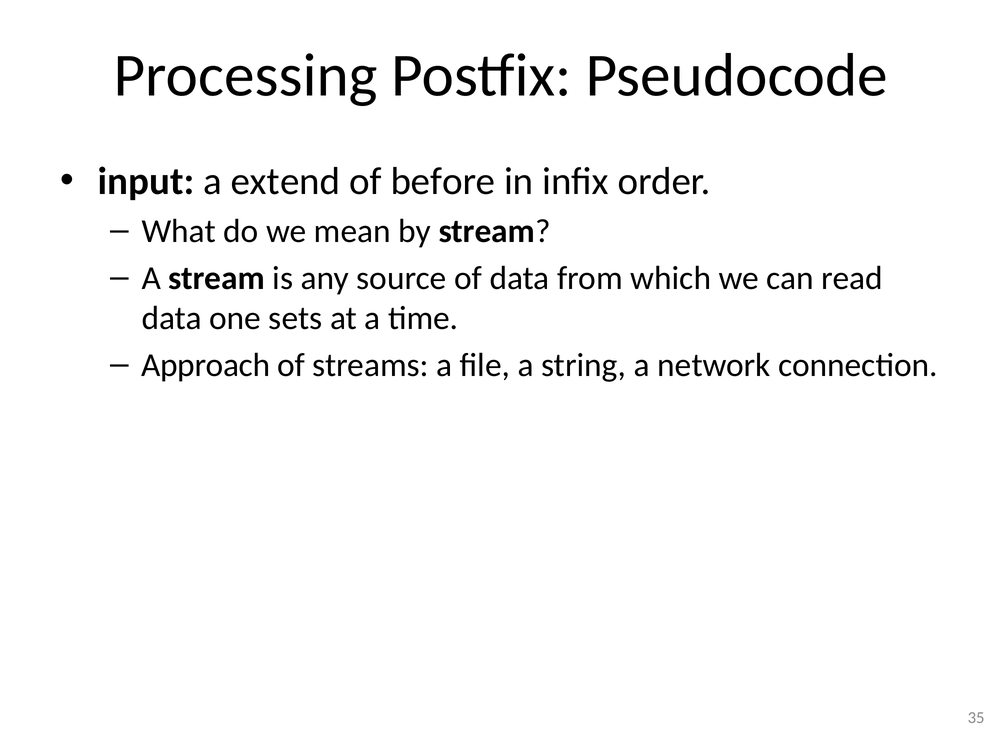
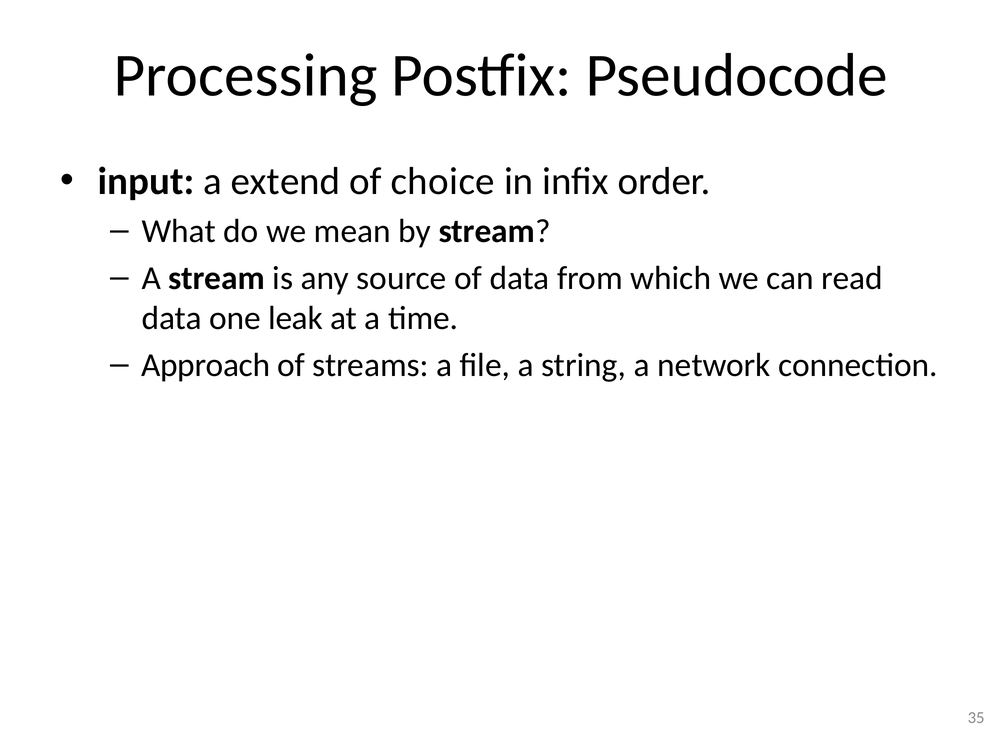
before: before -> choice
sets: sets -> leak
